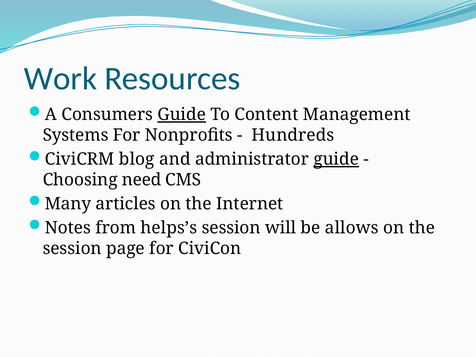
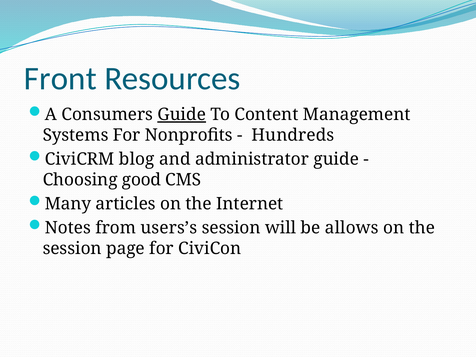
Work: Work -> Front
guide at (336, 159) underline: present -> none
need: need -> good
helps’s: helps’s -> users’s
